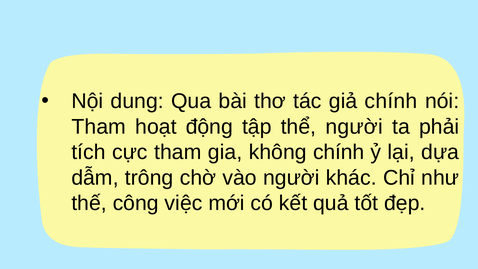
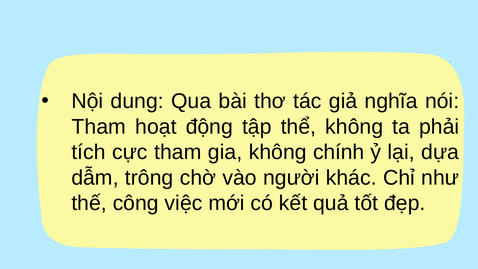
giả chính: chính -> nghĩa
thể người: người -> không
